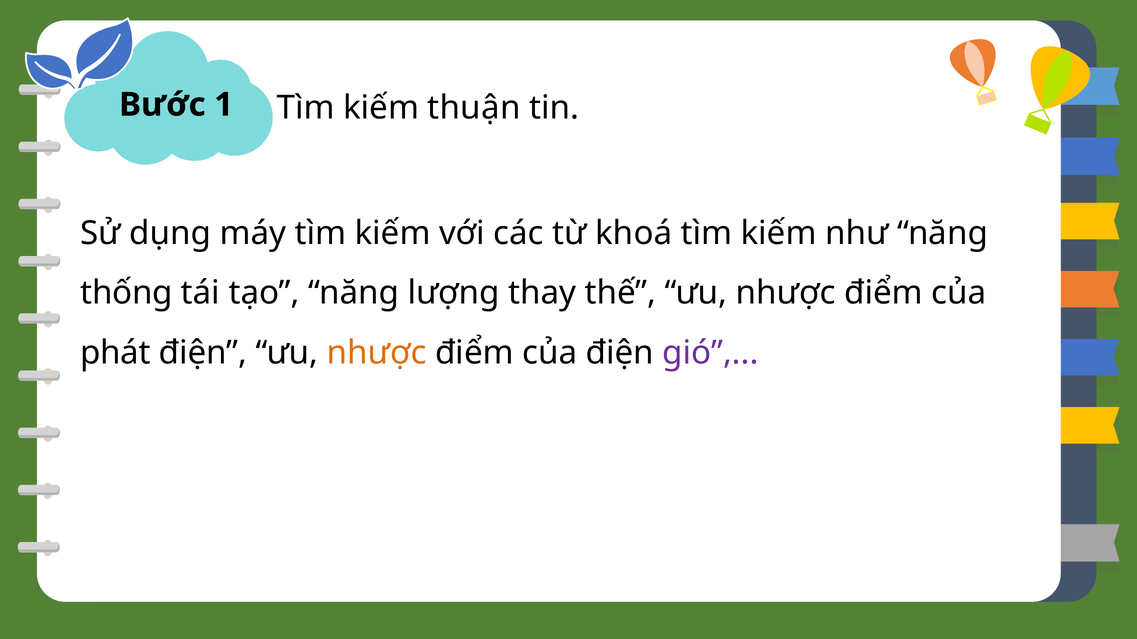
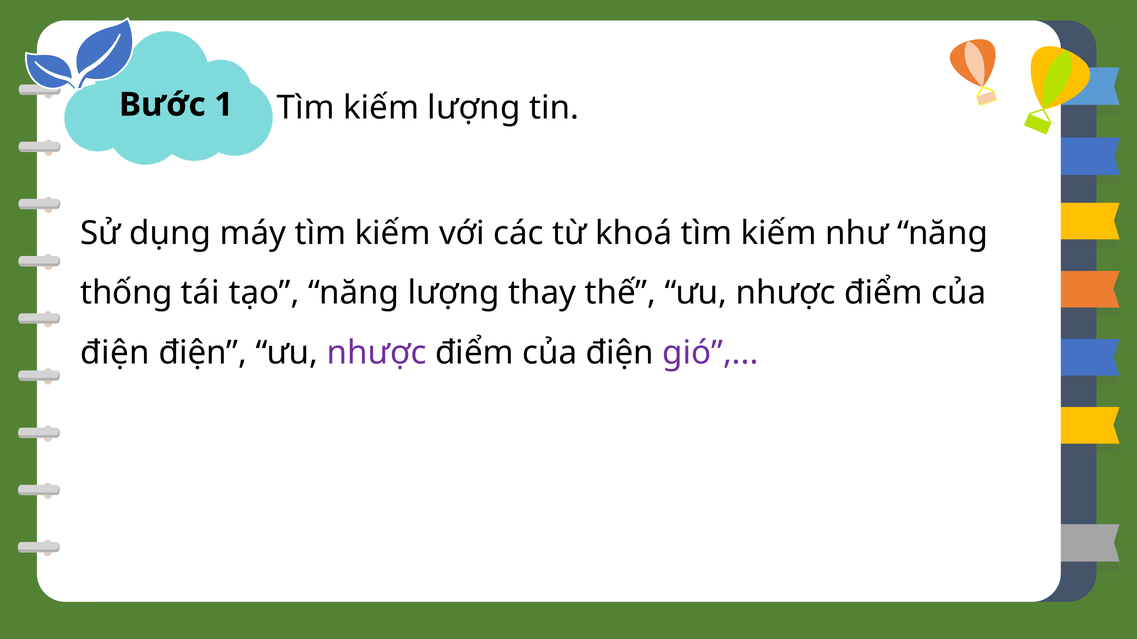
kiếm thuận: thuận -> lượng
phát at (115, 353): phát -> điện
nhược at (377, 353) colour: orange -> purple
